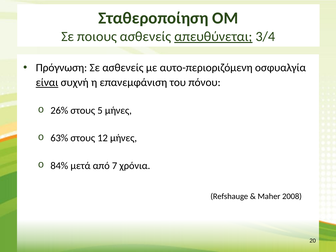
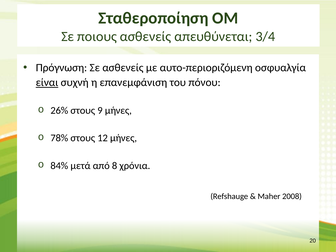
απευθύνεται underline: present -> none
5: 5 -> 9
63%: 63% -> 78%
7: 7 -> 8
